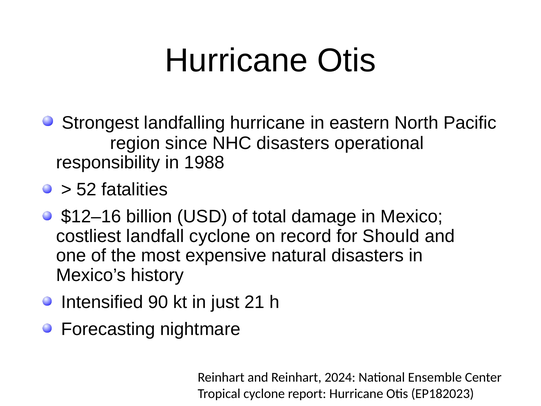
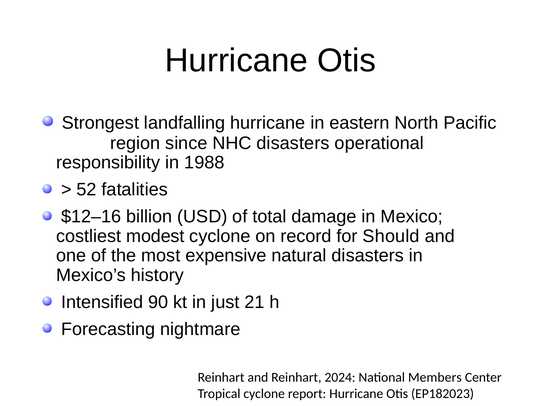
landfall: landfall -> modest
Ensemble: Ensemble -> Members
